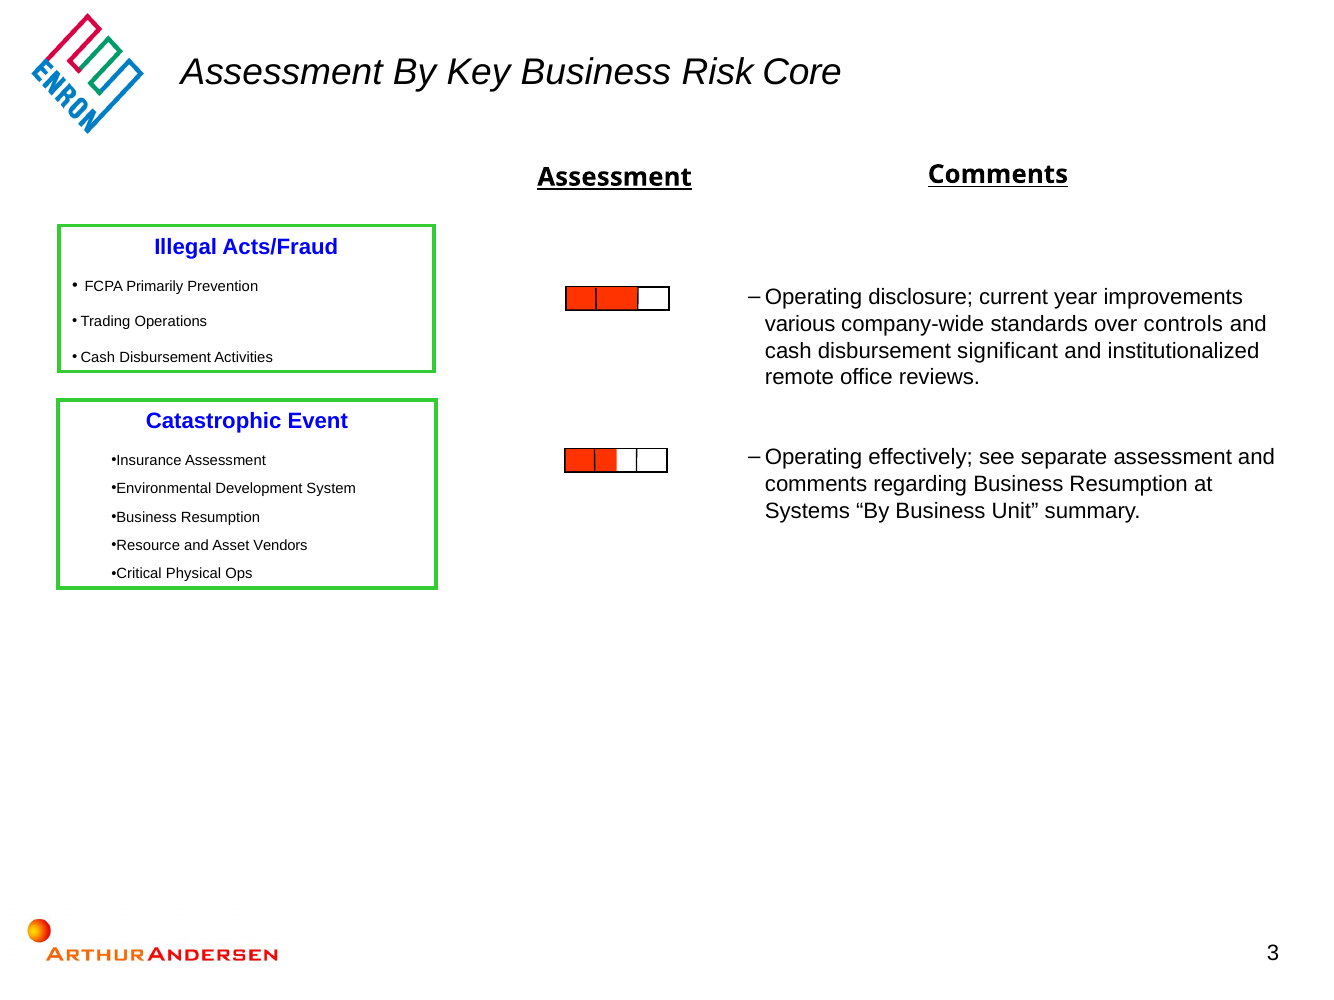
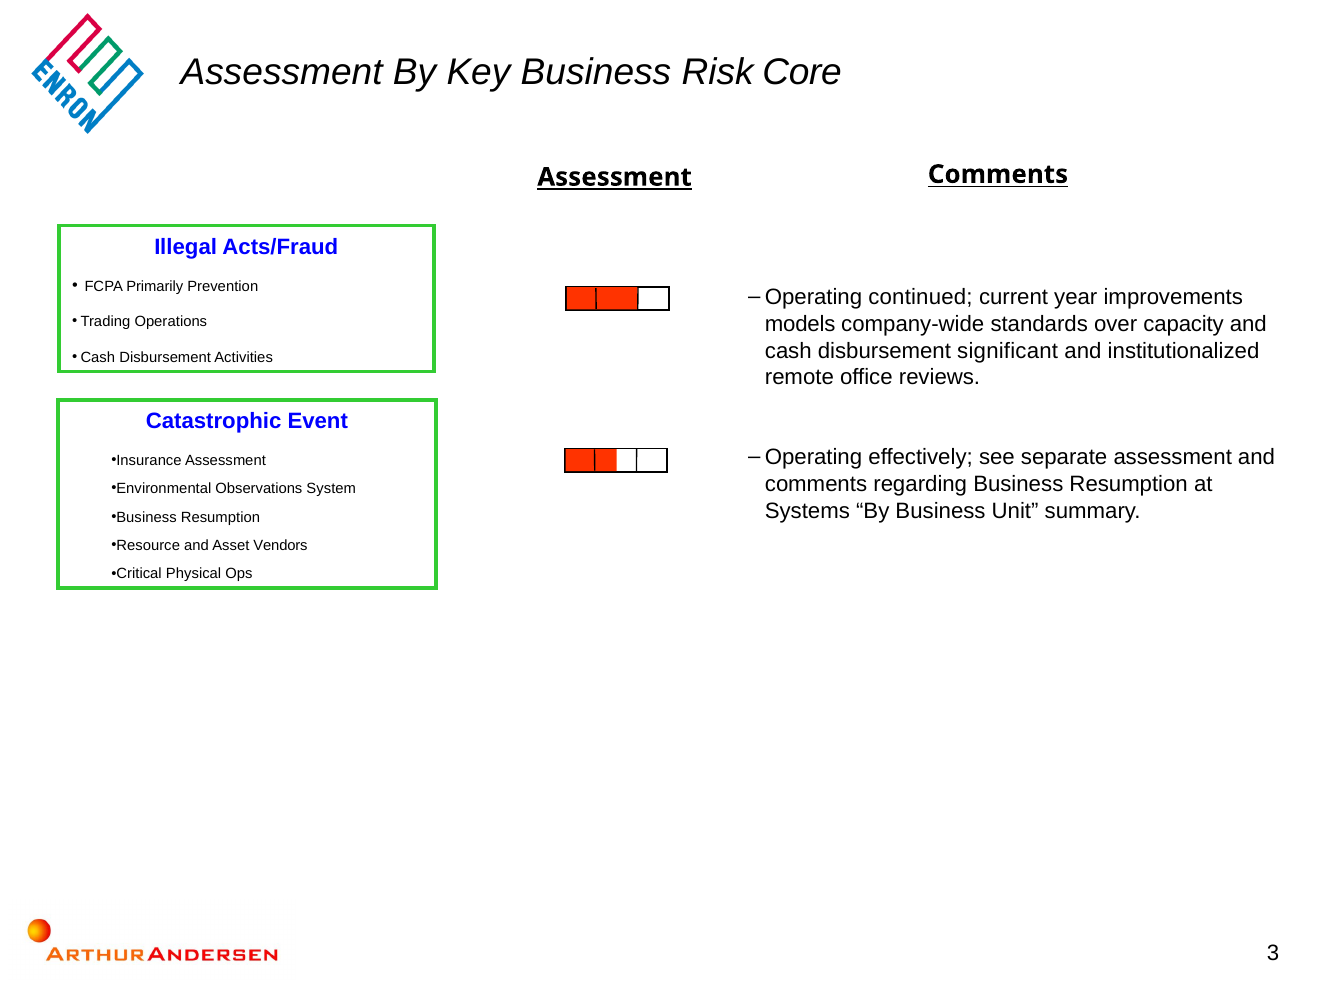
disclosure: disclosure -> continued
various: various -> models
controls: controls -> capacity
Development: Development -> Observations
